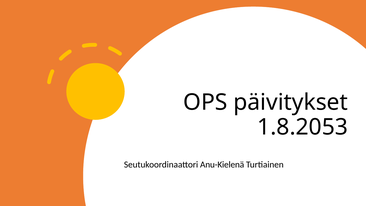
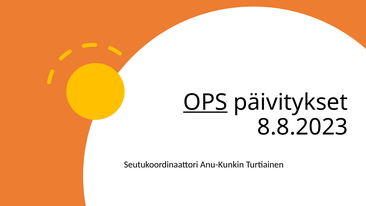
OPS underline: none -> present
1.8.2053: 1.8.2053 -> 8.8.2023
Anu-Kielenä: Anu-Kielenä -> Anu-Kunkin
